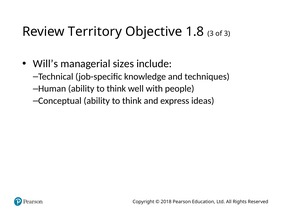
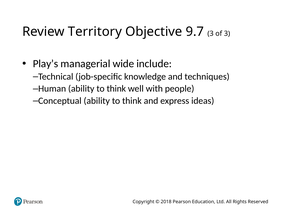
1.8: 1.8 -> 9.7
Will’s: Will’s -> Play’s
sizes: sizes -> wide
